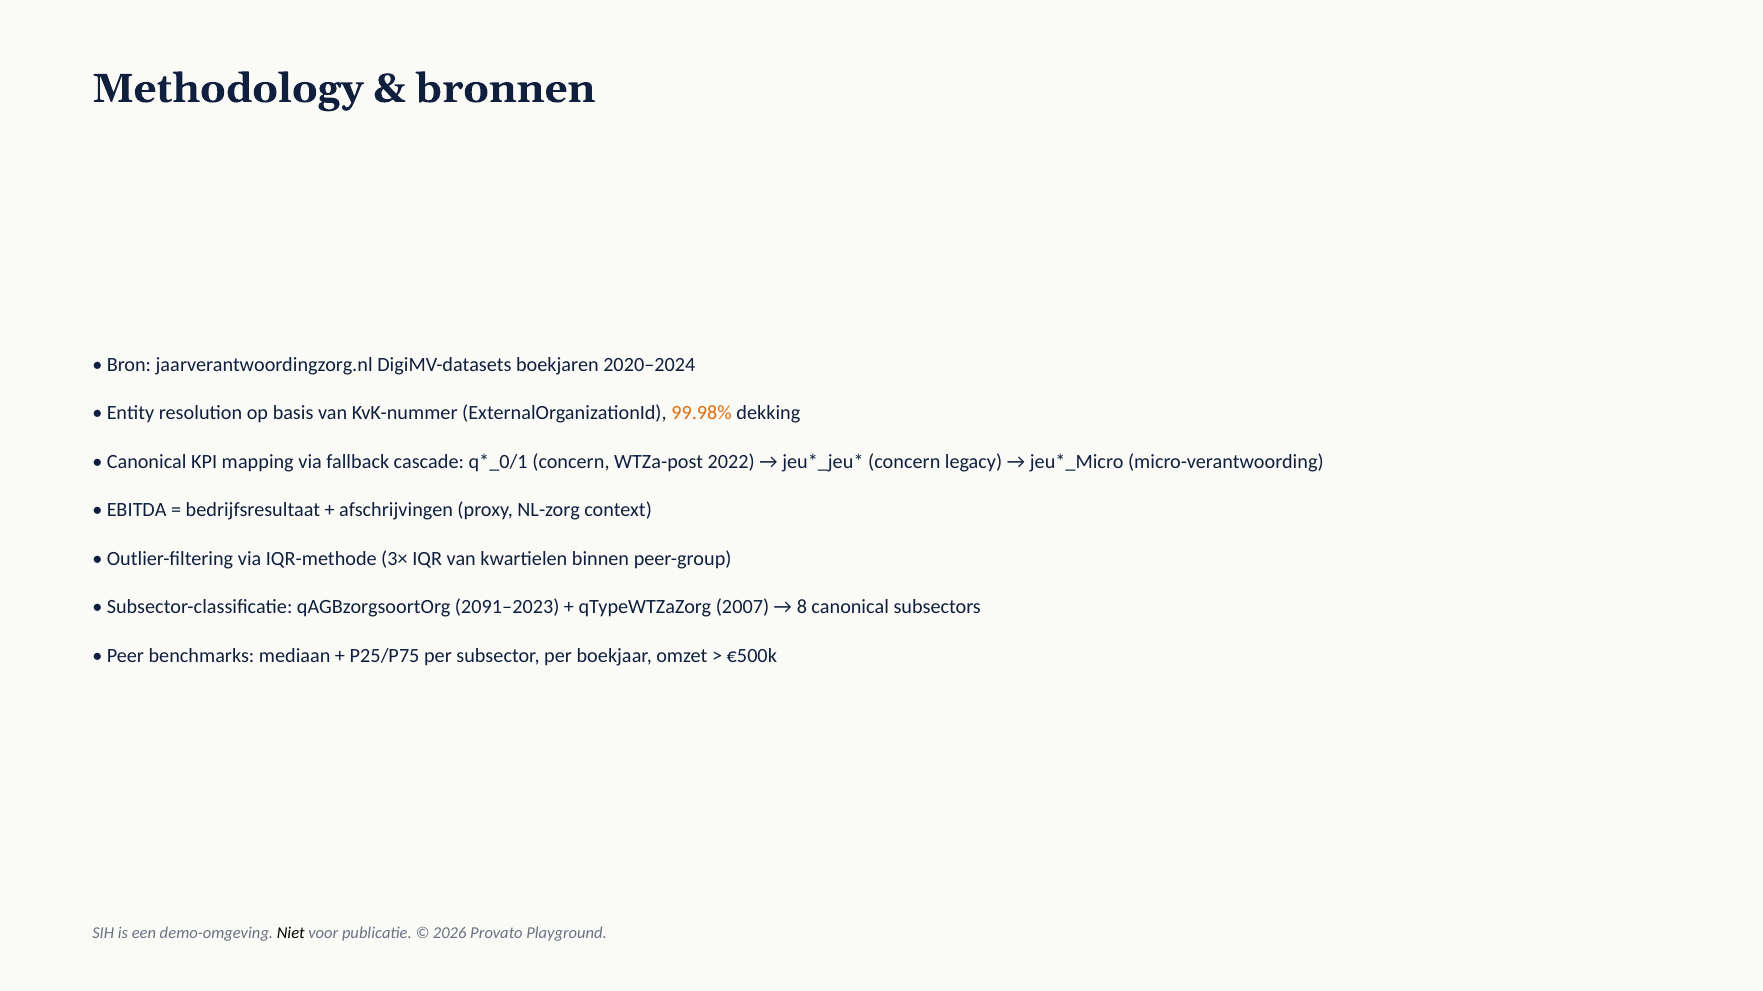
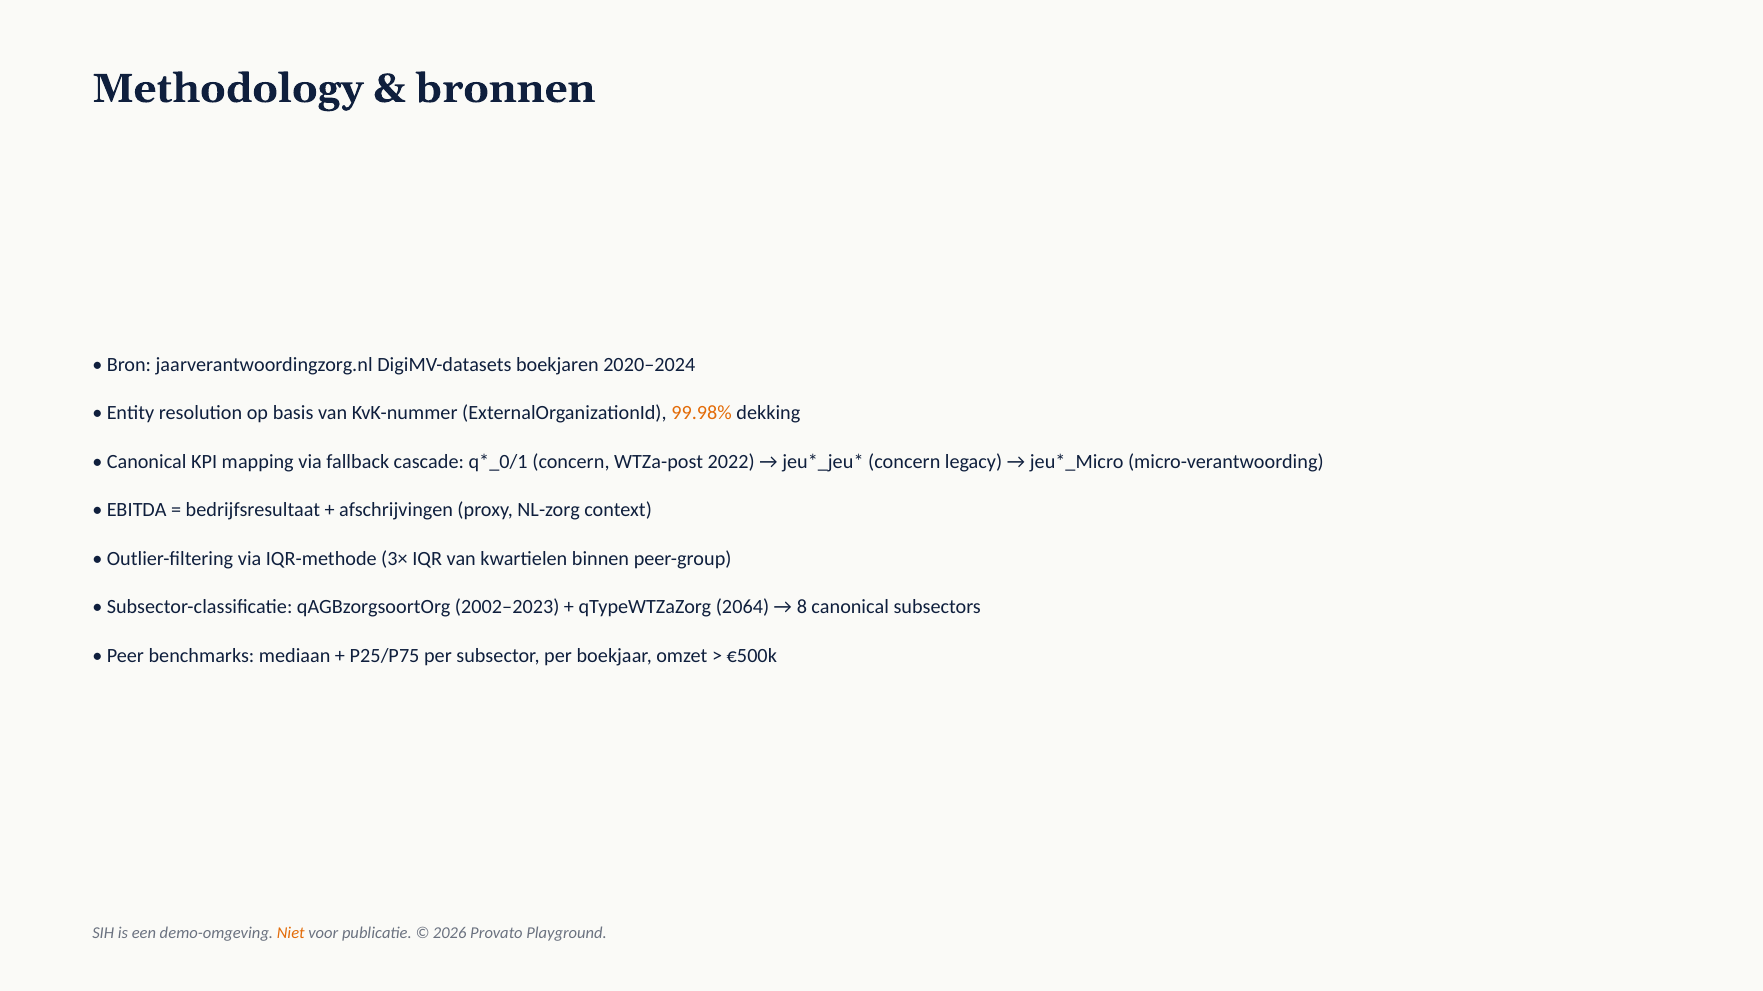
2091–2023: 2091–2023 -> 2002–2023
2007: 2007 -> 2064
Niet colour: black -> orange
